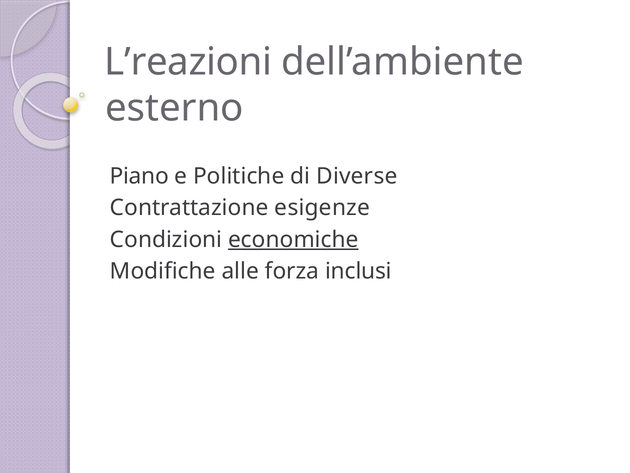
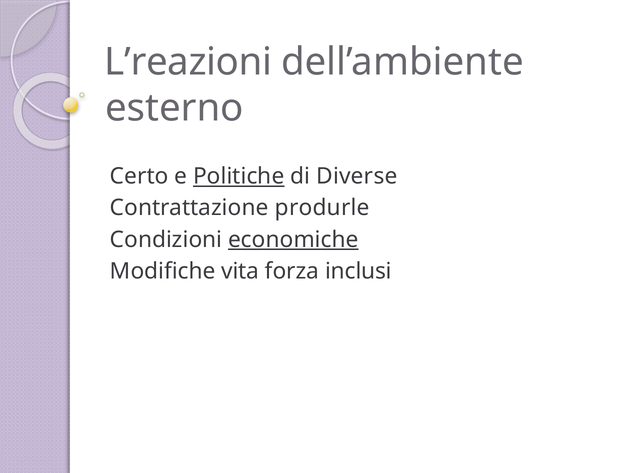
Piano: Piano -> Certo
Politiche underline: none -> present
esigenze: esigenze -> produrle
alle: alle -> vita
